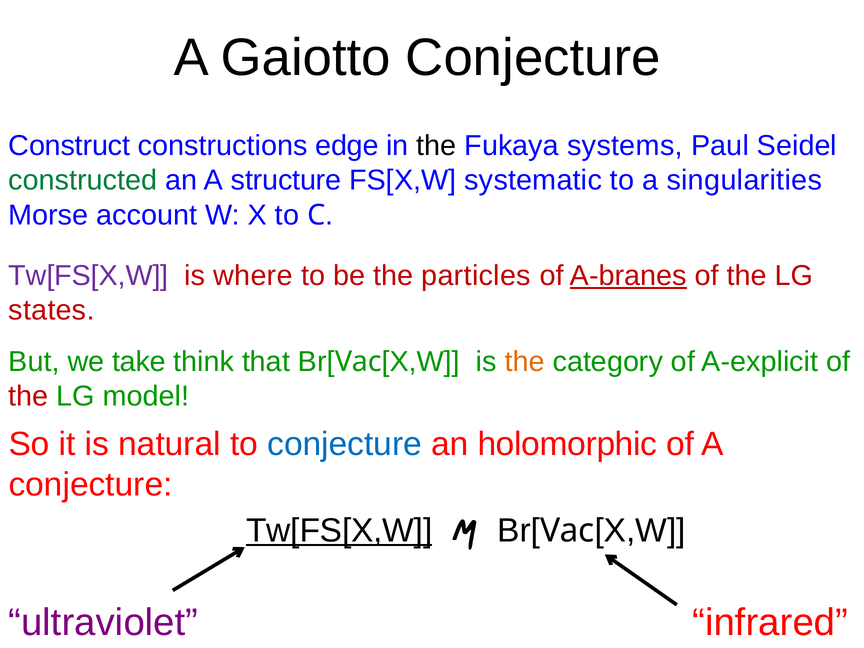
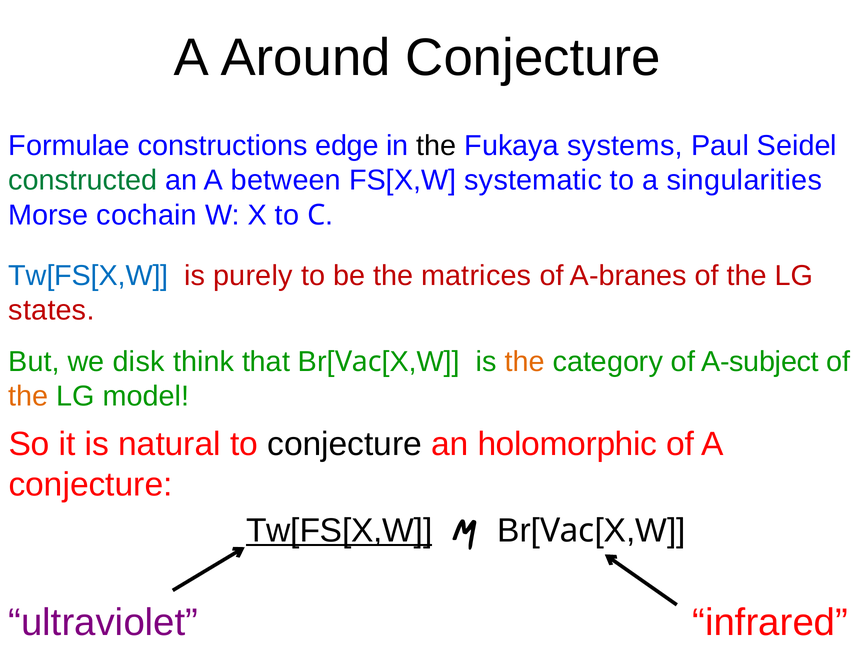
Gaiotto: Gaiotto -> Around
Construct: Construct -> Formulae
structure: structure -> between
account: account -> cochain
Tw[FS[X,W at (88, 276) colour: purple -> blue
where: where -> purely
particles: particles -> matrices
A-branes underline: present -> none
take: take -> disk
A-explicit: A-explicit -> A-subject
the at (28, 396) colour: red -> orange
conjecture at (345, 444) colour: blue -> black
